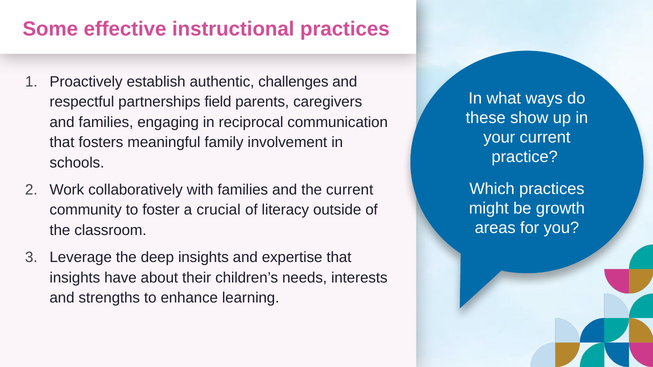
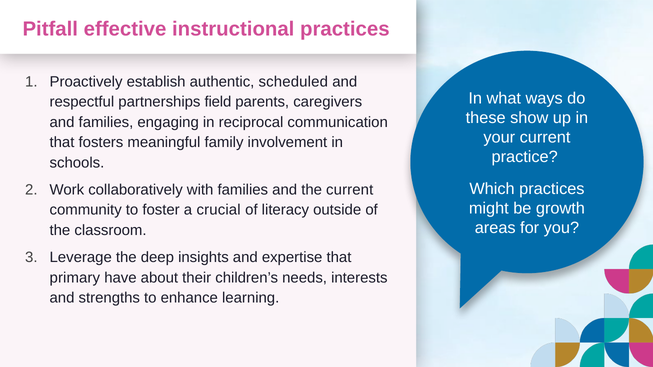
Some: Some -> Pitfall
challenges: challenges -> scheduled
insights at (75, 278): insights -> primary
